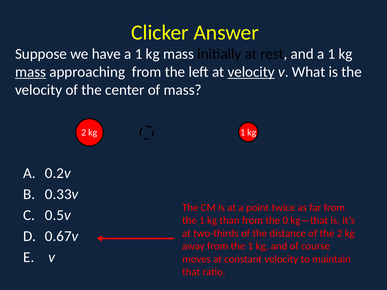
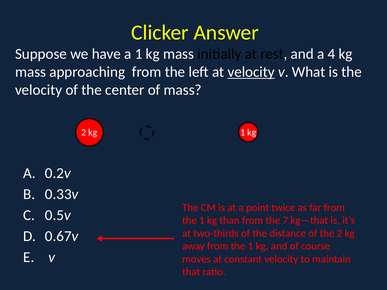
and a 1: 1 -> 4
mass at (31, 72) underline: present -> none
0: 0 -> 7
